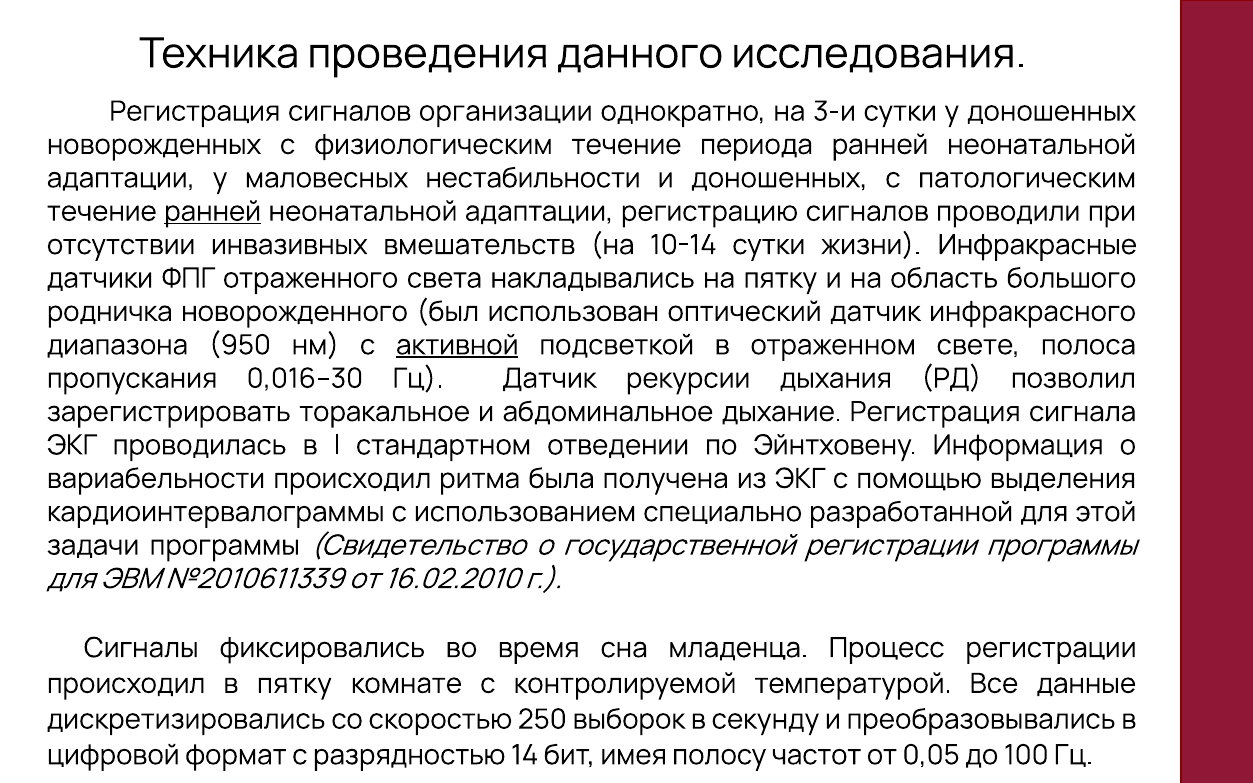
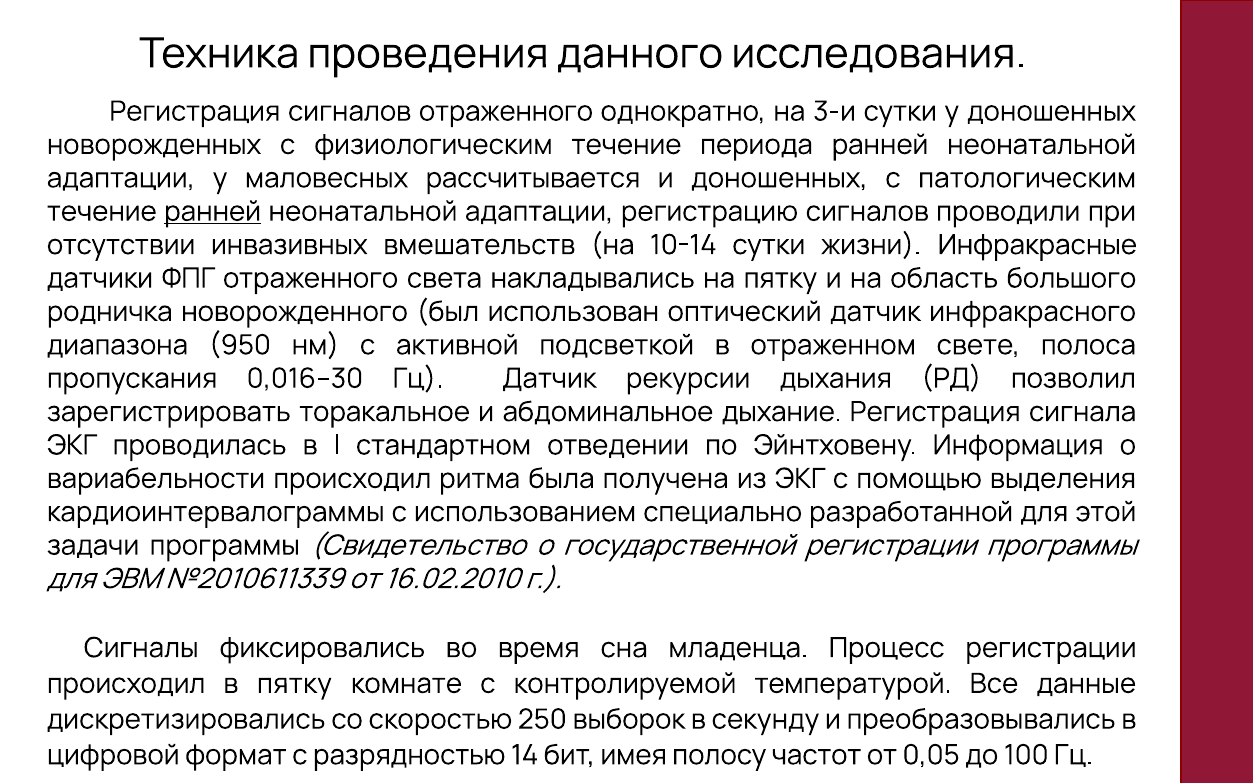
сигналов организации: организации -> отраженного
нестабильности: нестабильности -> рассчитывается
активной underline: present -> none
